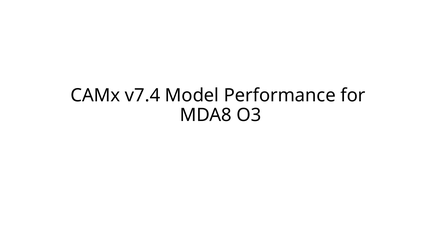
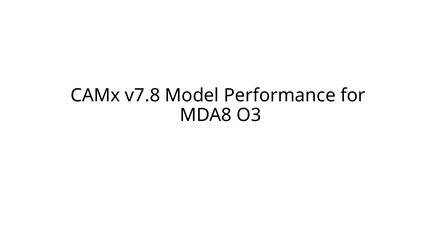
v7.4: v7.4 -> v7.8
